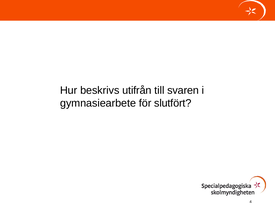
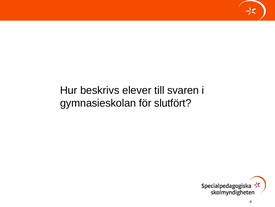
utifrån: utifrån -> elever
gymnasiearbete: gymnasiearbete -> gymnasieskolan
